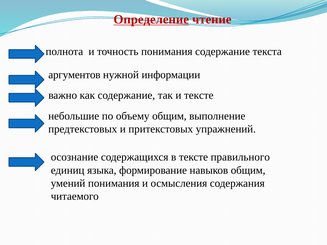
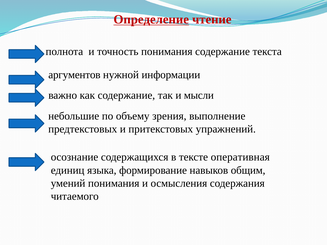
и тексте: тексте -> мысли
объему общим: общим -> зрения
правильного: правильного -> оперативная
